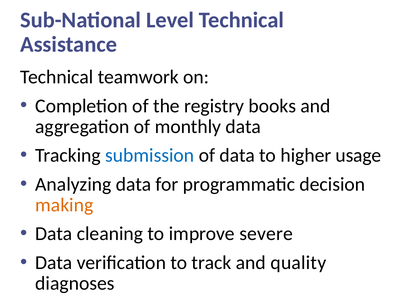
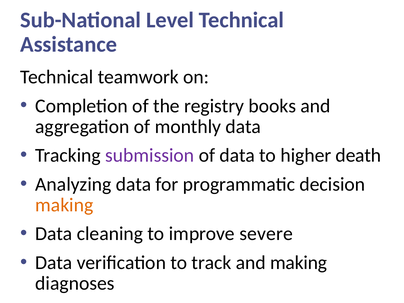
submission colour: blue -> purple
usage: usage -> death
and quality: quality -> making
